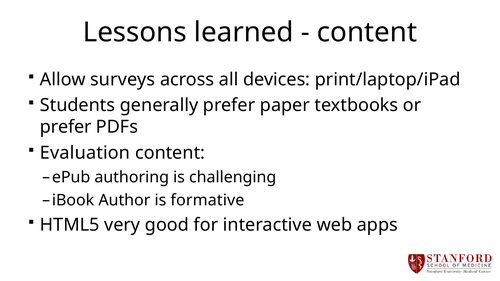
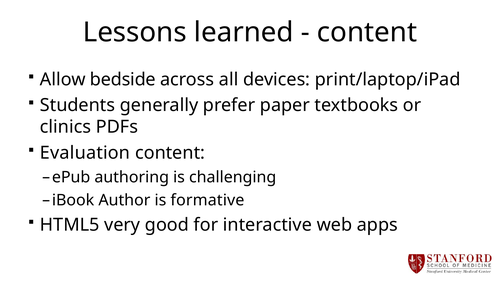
surveys: surveys -> bedside
prefer at (66, 127): prefer -> clinics
